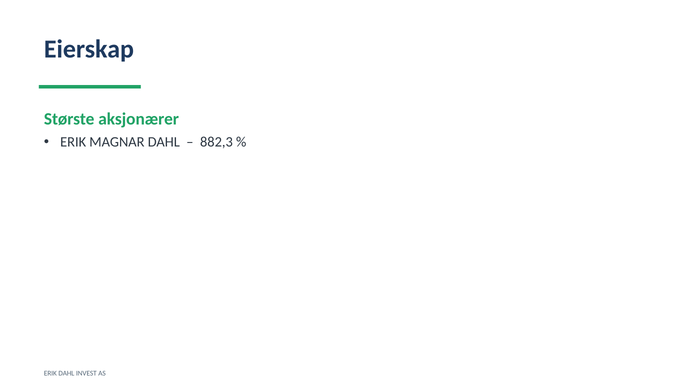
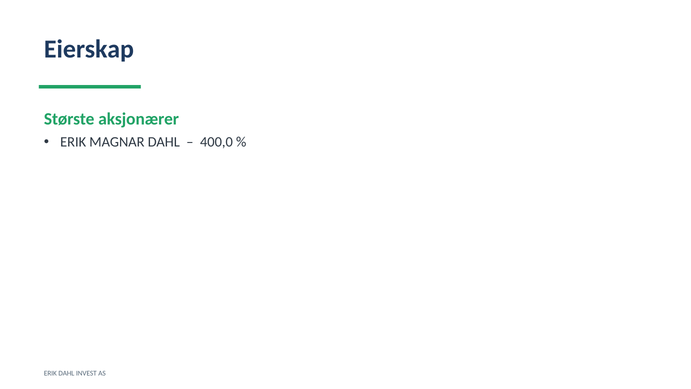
882,3: 882,3 -> 400,0
